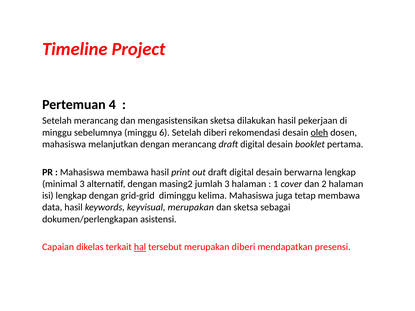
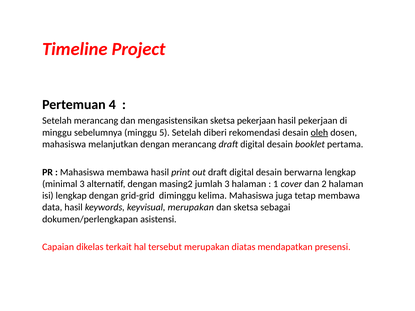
sketsa dilakukan: dilakukan -> pekerjaan
6: 6 -> 5
hal underline: present -> none
merupakan diberi: diberi -> diatas
